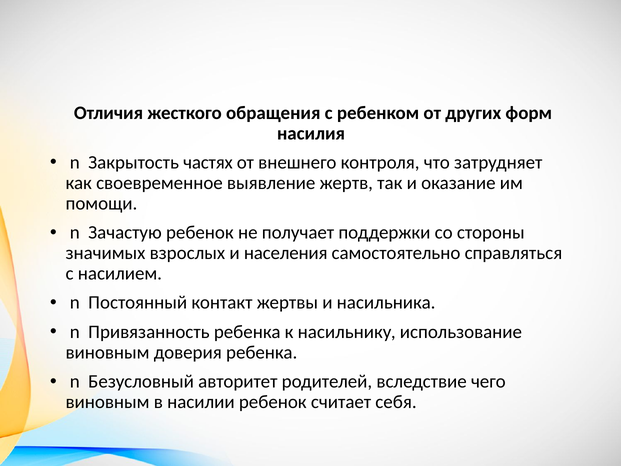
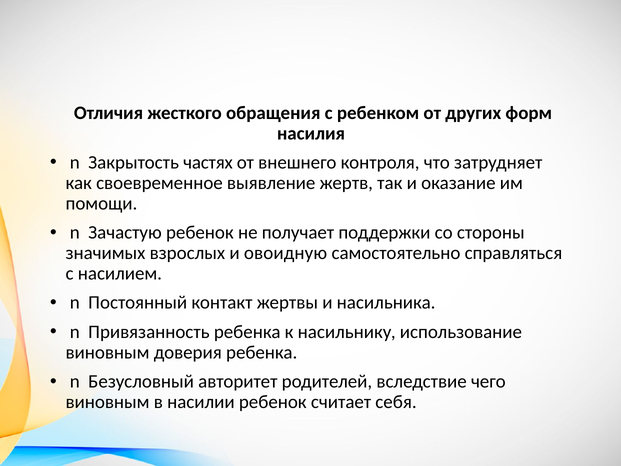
населения: населения -> овоидную
